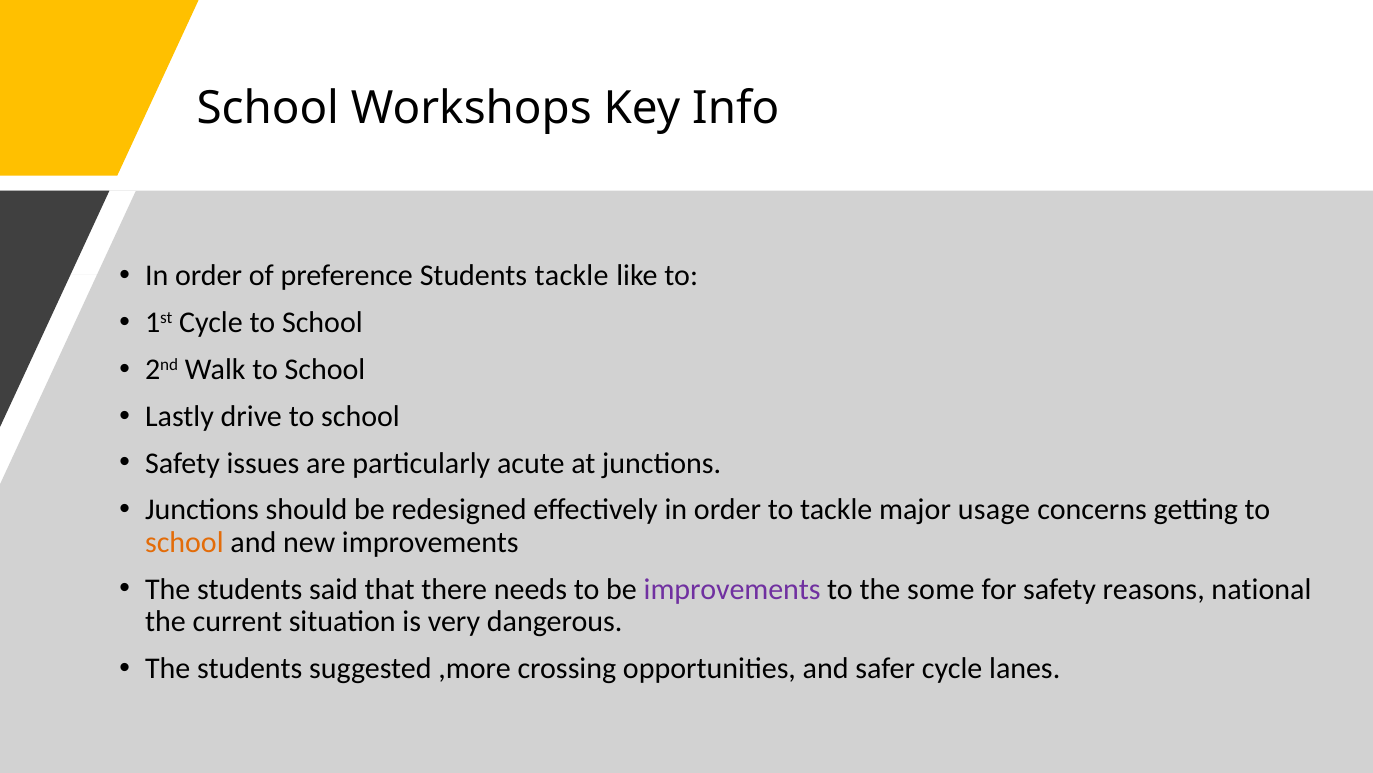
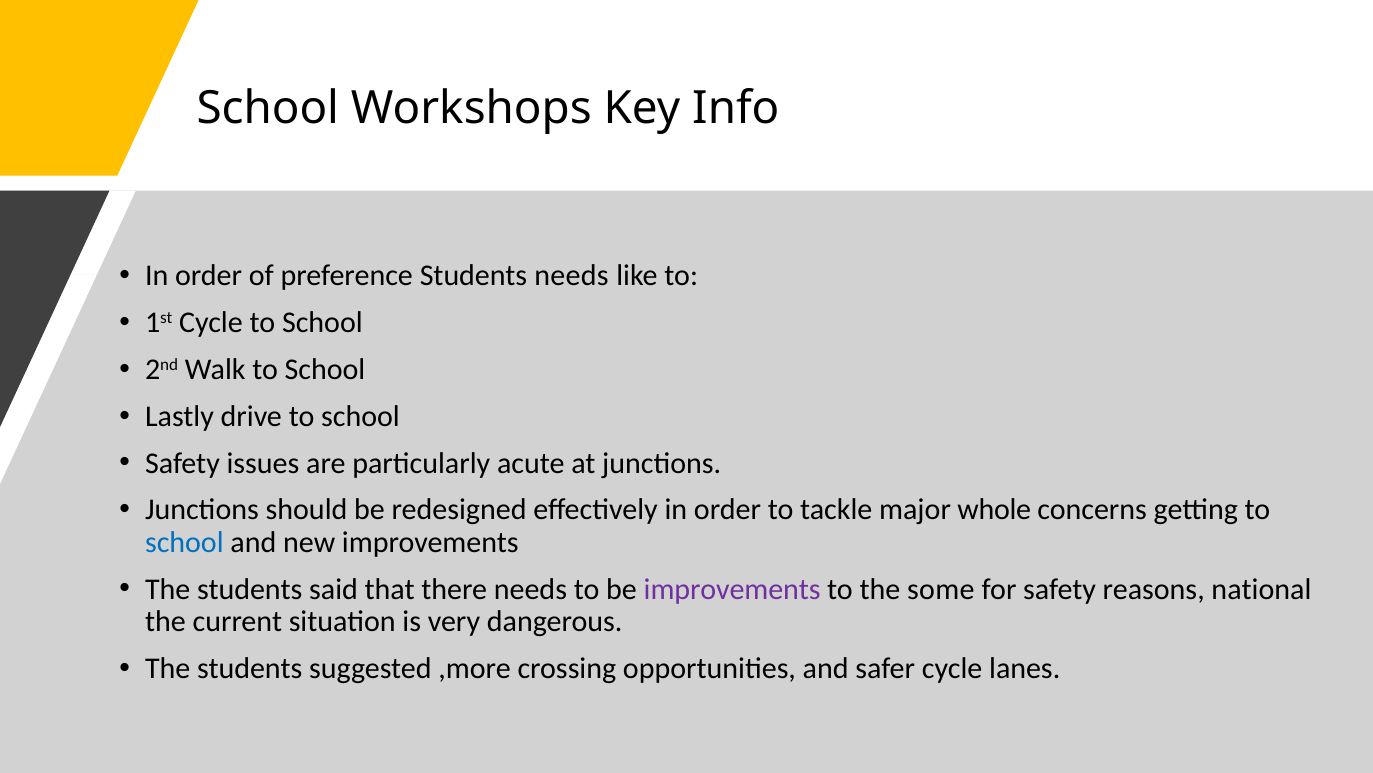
Students tackle: tackle -> needs
usage: usage -> whole
school at (184, 542) colour: orange -> blue
